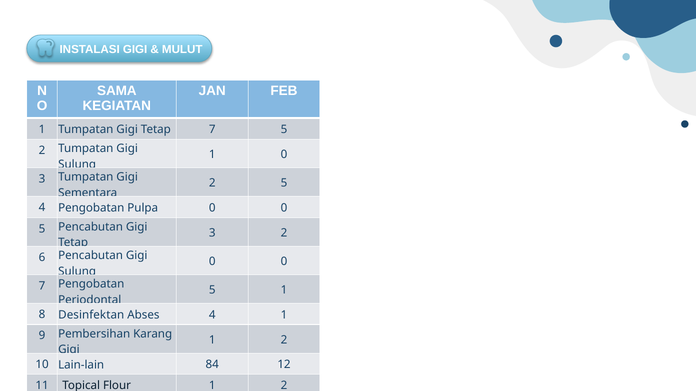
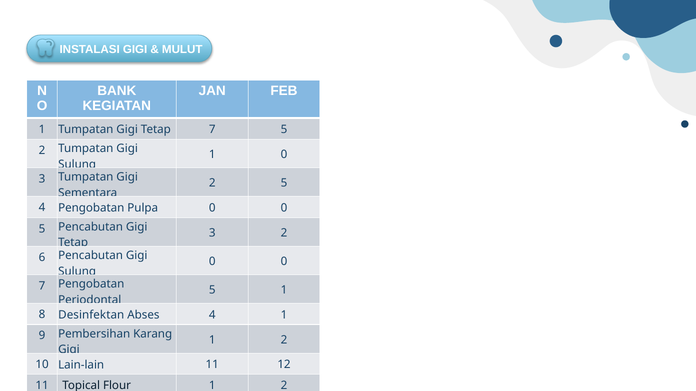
SAMA: SAMA -> BANK
Lain-lain 84: 84 -> 11
